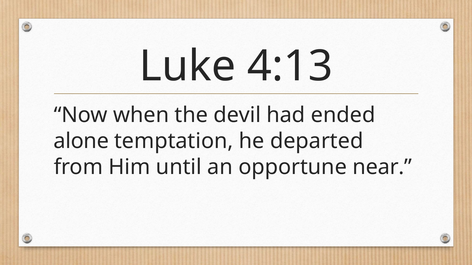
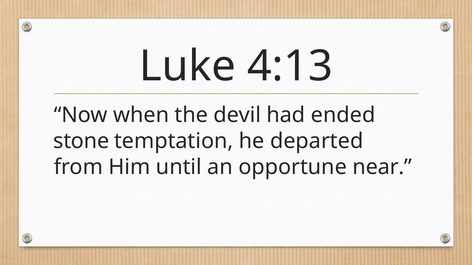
alone: alone -> stone
